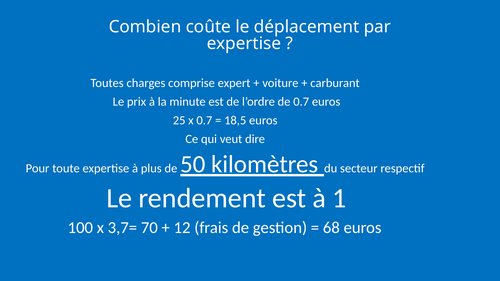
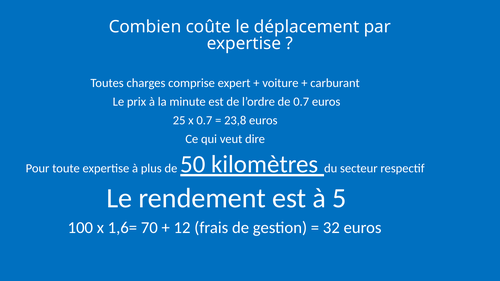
18,5: 18,5 -> 23,8
1: 1 -> 5
3,7=: 3,7= -> 1,6=
68: 68 -> 32
